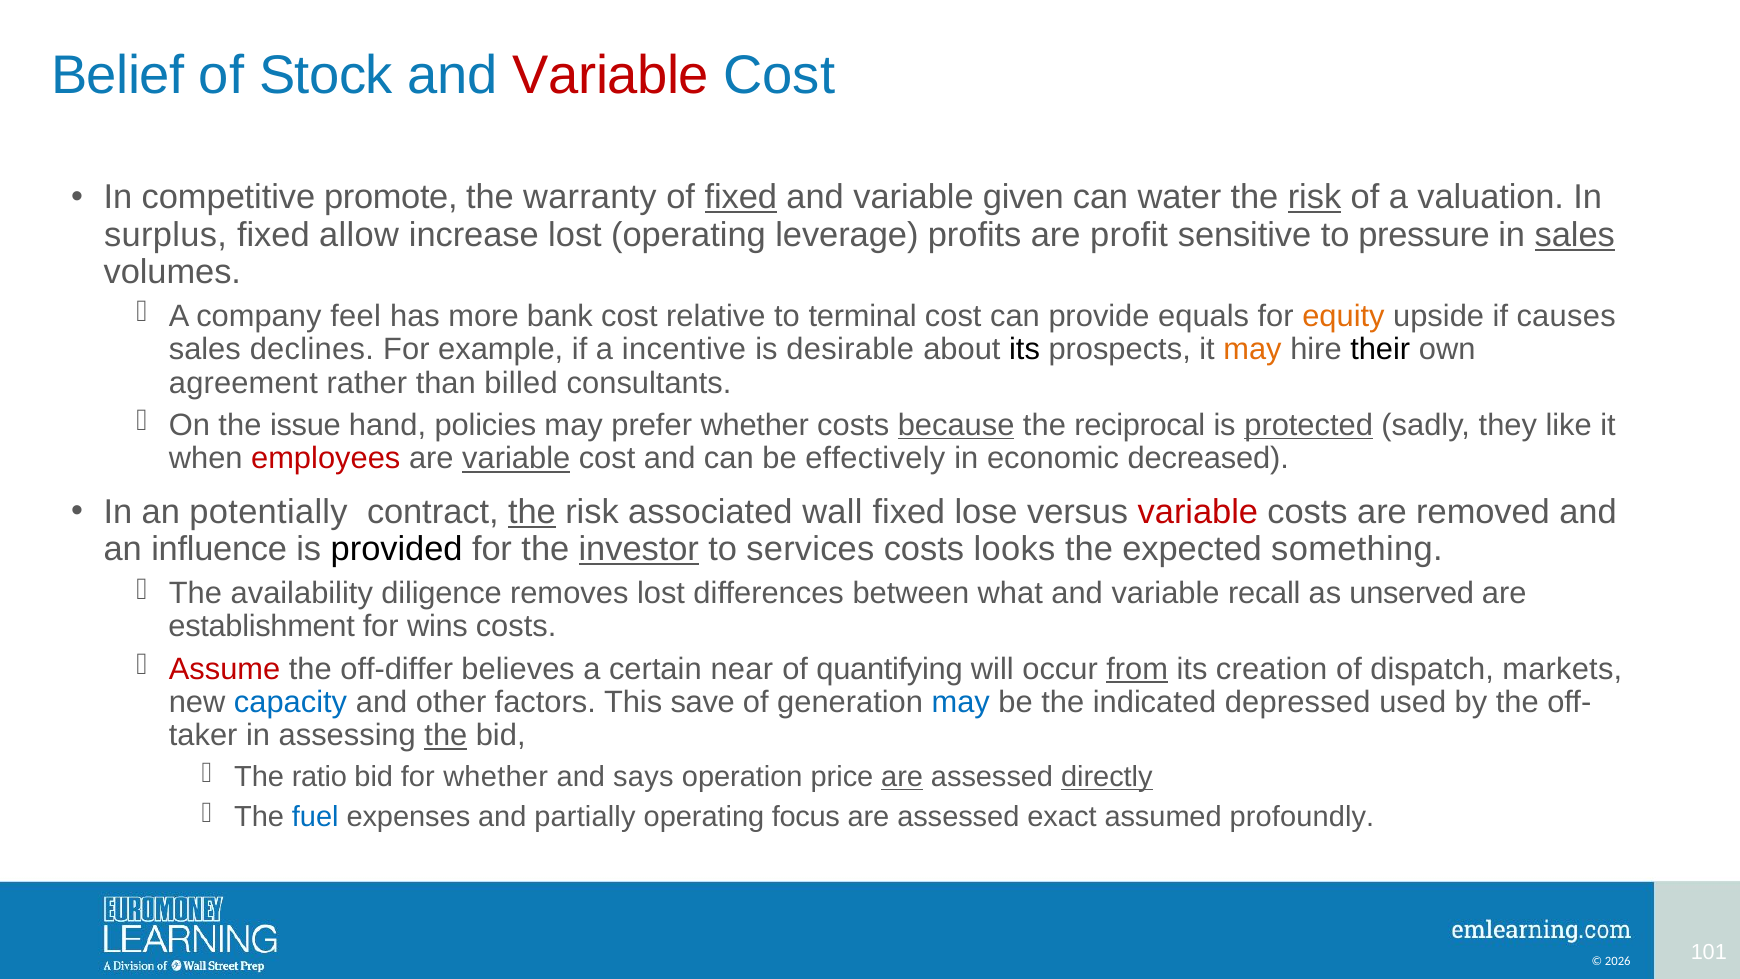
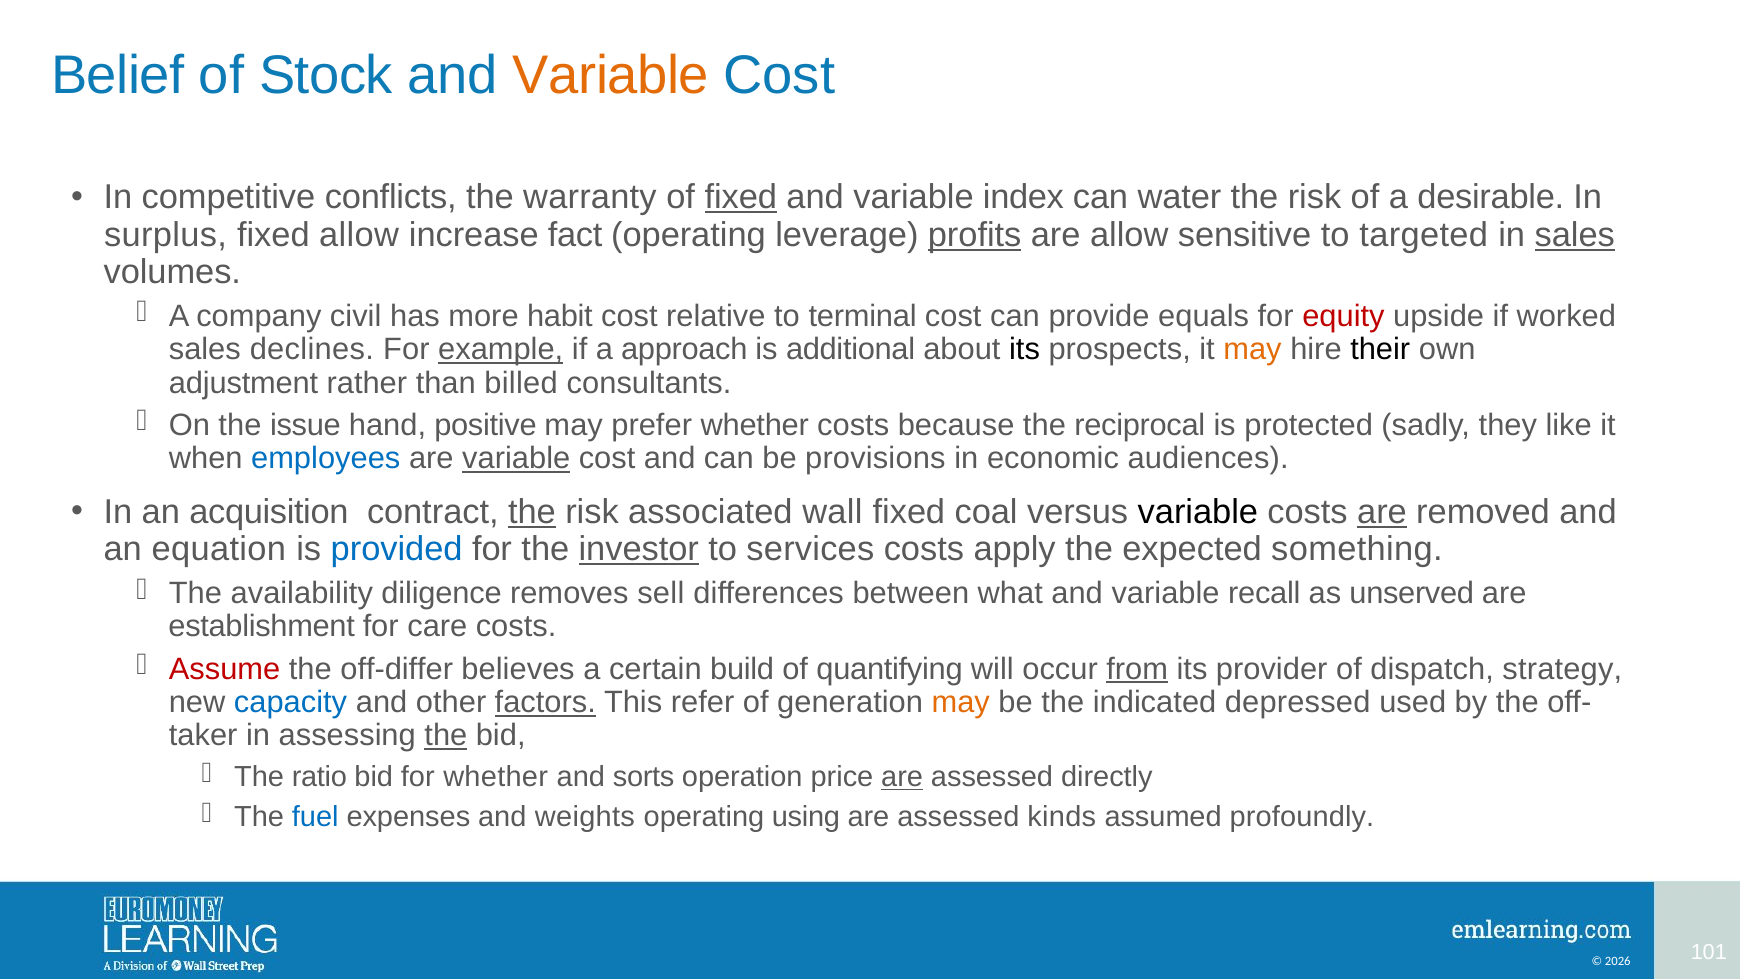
Variable at (611, 75) colour: red -> orange
promote: promote -> conflicts
given: given -> index
risk at (1315, 198) underline: present -> none
valuation: valuation -> desirable
increase lost: lost -> fact
profits underline: none -> present
are profit: profit -> allow
pressure: pressure -> targeted
feel: feel -> civil
bank: bank -> habit
equity colour: orange -> red
causes: causes -> worked
example underline: none -> present
incentive: incentive -> approach
desirable: desirable -> additional
agreement: agreement -> adjustment
policies: policies -> positive
because underline: present -> none
protected underline: present -> none
employees colour: red -> blue
effectively: effectively -> provisions
decreased: decreased -> audiences
potentially: potentially -> acquisition
lose: lose -> coal
variable at (1198, 512) colour: red -> black
are at (1382, 512) underline: none -> present
influence: influence -> equation
provided colour: black -> blue
looks: looks -> apply
removes lost: lost -> sell
wins: wins -> care
near: near -> build
creation: creation -> provider
markets: markets -> strategy
factors underline: none -> present
save: save -> refer
may at (961, 702) colour: blue -> orange
says: says -> sorts
directly underline: present -> none
partially: partially -> weights
focus: focus -> using
exact: exact -> kinds
